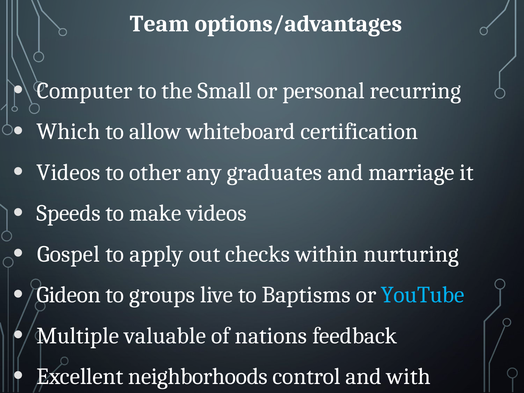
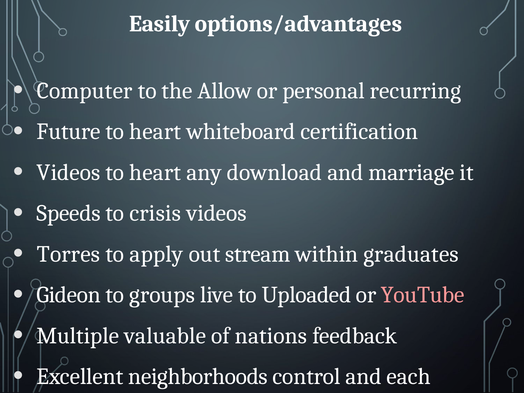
Team: Team -> Easily
Small: Small -> Allow
Which: Which -> Future
allow at (155, 132): allow -> heart
other at (155, 172): other -> heart
graduates: graduates -> download
make: make -> crisis
Gospel: Gospel -> Torres
checks: checks -> stream
nurturing: nurturing -> graduates
Baptisms: Baptisms -> Uploaded
YouTube colour: light blue -> pink
with: with -> each
